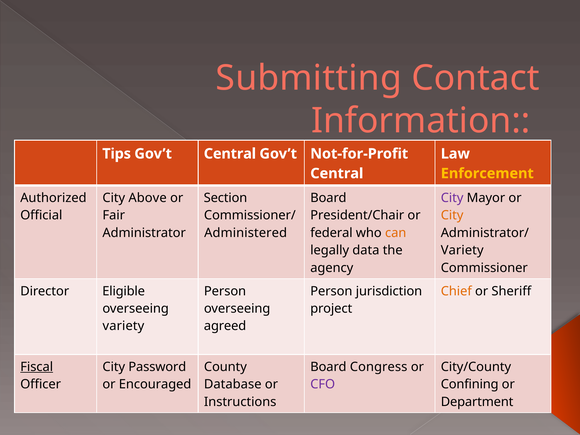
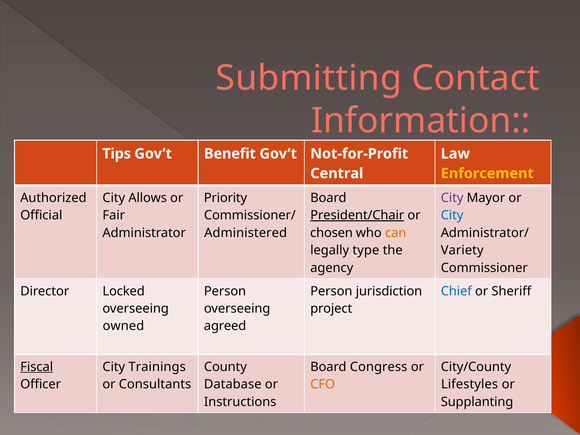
Gov’t Central: Central -> Benefit
Above: Above -> Allows
Section: Section -> Priority
President/Chair underline: none -> present
City at (452, 215) colour: orange -> blue
federal: federal -> chosen
data: data -> type
Eligible: Eligible -> Locked
Chief colour: orange -> blue
variety at (123, 326): variety -> owned
Password: Password -> Trainings
Encouraged: Encouraged -> Consultants
CFO colour: purple -> orange
Confining: Confining -> Lifestyles
Department: Department -> Supplanting
